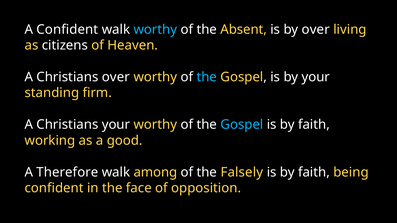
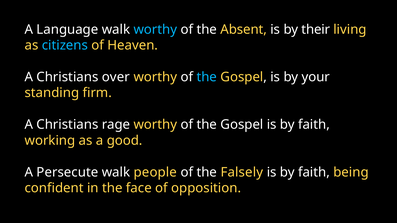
A Confident: Confident -> Language
by over: over -> their
citizens colour: white -> light blue
Christians your: your -> rage
Gospel at (242, 125) colour: light blue -> white
Therefore: Therefore -> Persecute
among: among -> people
